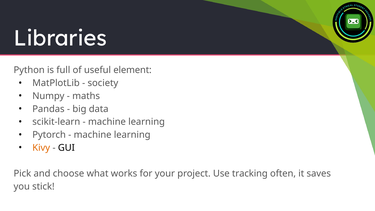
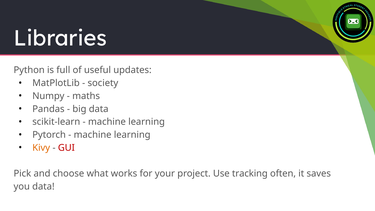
element: element -> updates
GUI colour: black -> red
you stick: stick -> data
